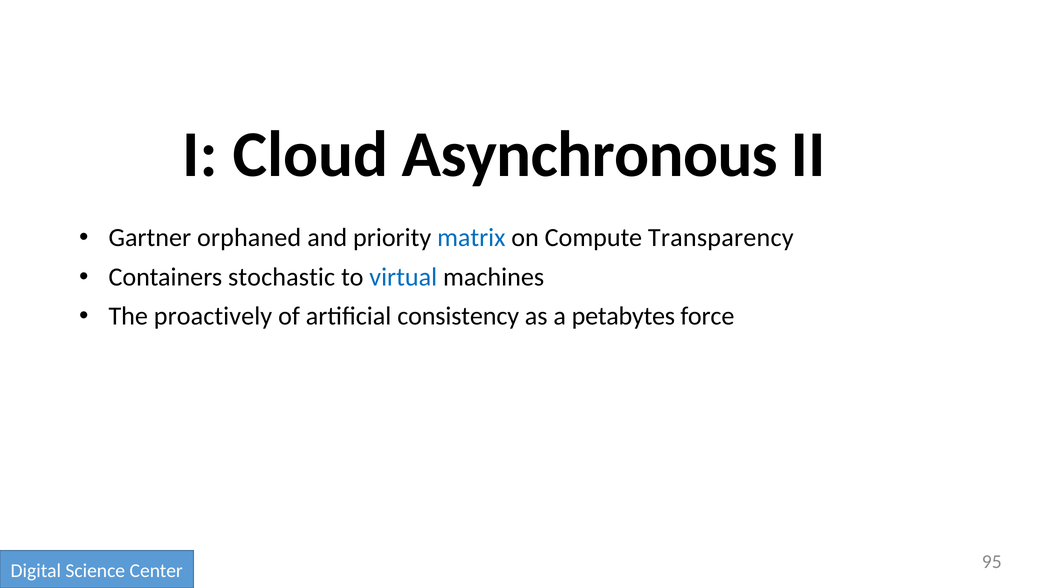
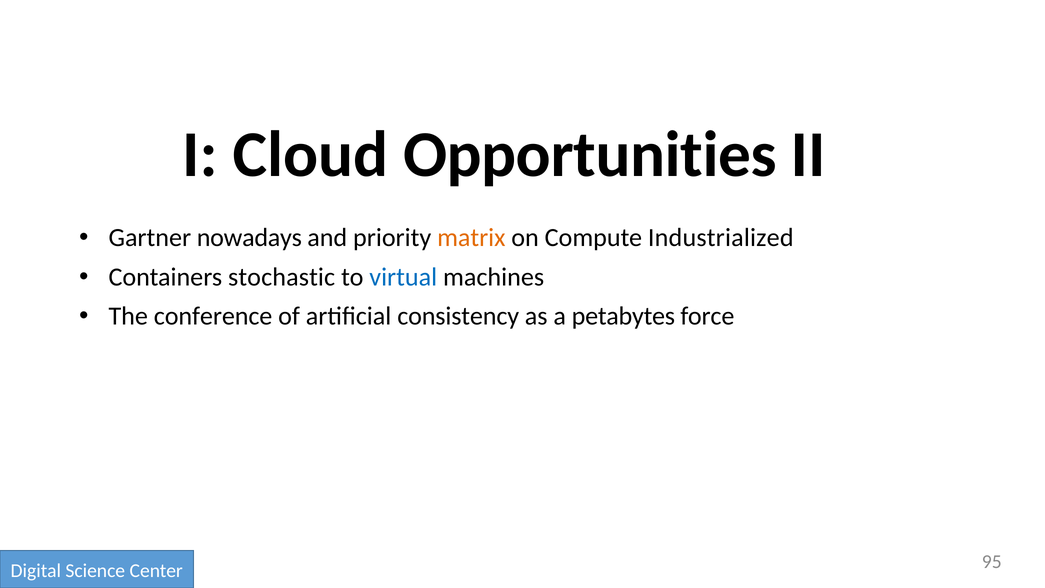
Asynchronous: Asynchronous -> Opportunities
orphaned: orphaned -> nowadays
matrix colour: blue -> orange
Transparency: Transparency -> Industrialized
proactively: proactively -> conference
